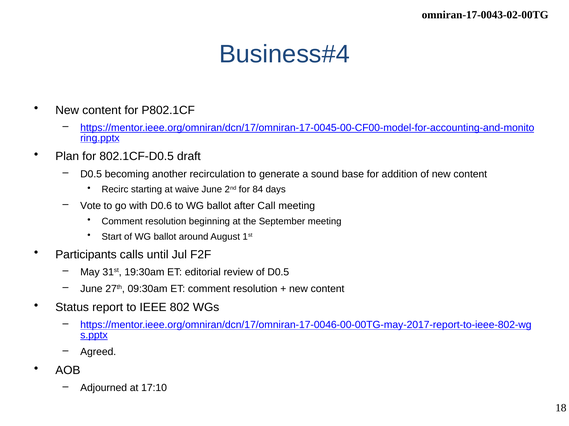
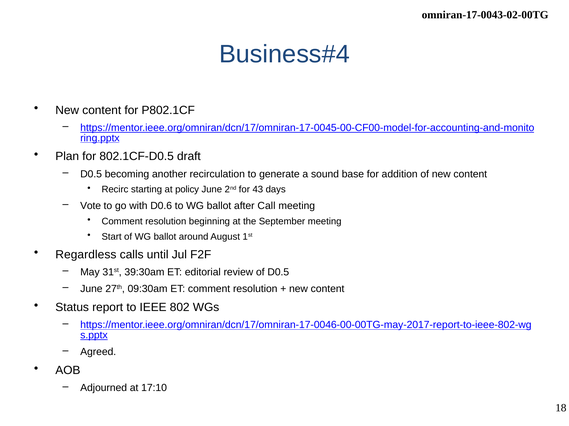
waive: waive -> policy
84: 84 -> 43
Participants: Participants -> Regardless
19:30am: 19:30am -> 39:30am
